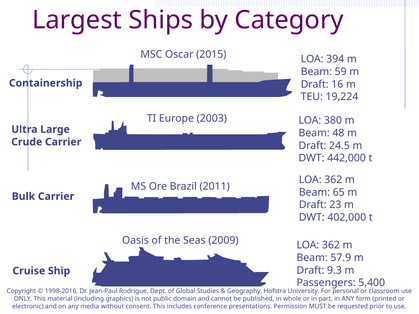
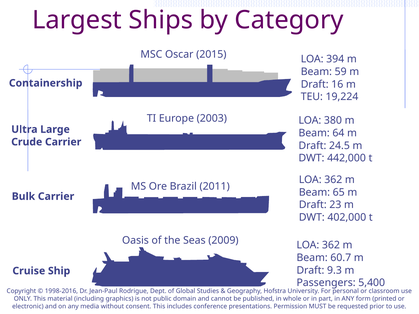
48: 48 -> 64
57.9: 57.9 -> 60.7
